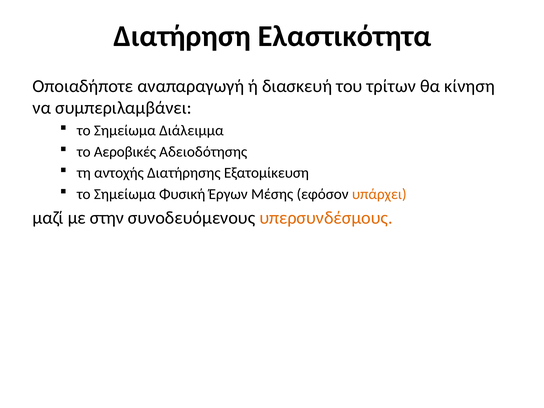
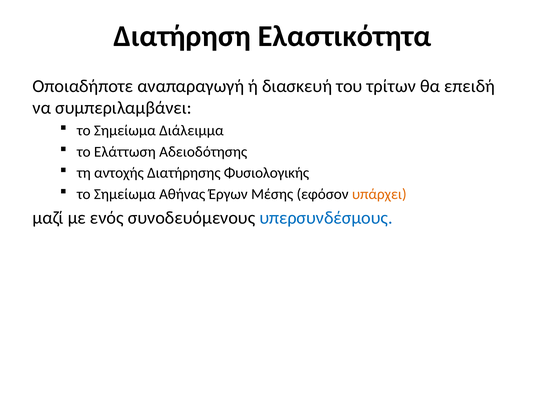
κίνηση: κίνηση -> επειδή
Αεροβικές: Αεροβικές -> Ελάττωση
Εξατομίκευση: Εξατομίκευση -> Φυσιολογικής
Φυσική: Φυσική -> Αθήνας
στην: στην -> ενός
υπερσυνδέσμους colour: orange -> blue
